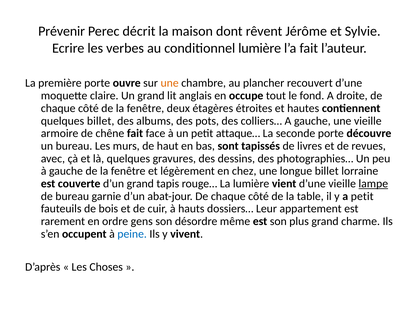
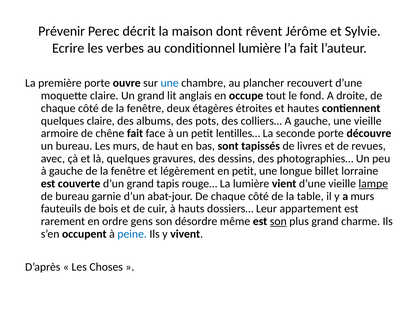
une at (170, 83) colour: orange -> blue
quelques billet: billet -> claire
attaque…: attaque… -> lentilles…
en chez: chez -> petit
a petit: petit -> murs
son at (278, 221) underline: none -> present
